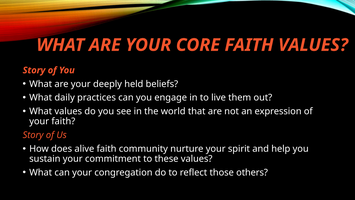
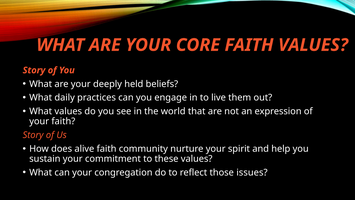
others: others -> issues
